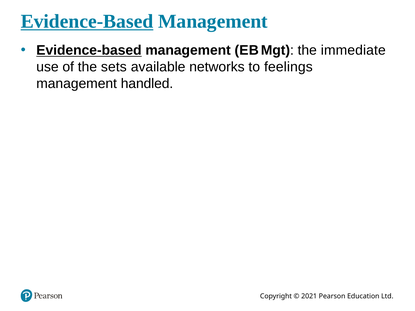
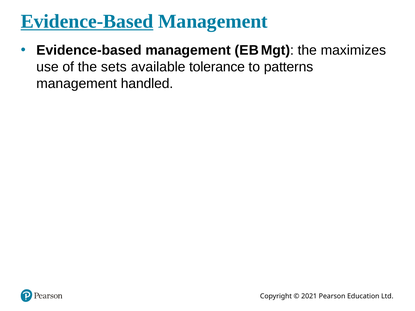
Evidence-based at (89, 50) underline: present -> none
immediate: immediate -> maximizes
networks: networks -> tolerance
feelings: feelings -> patterns
